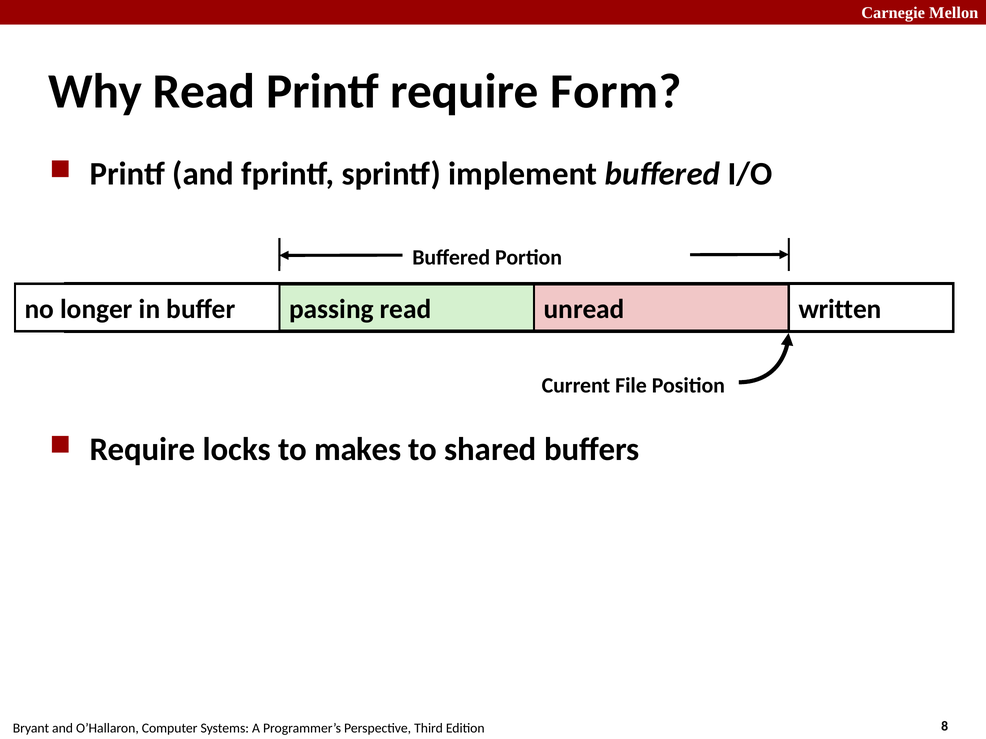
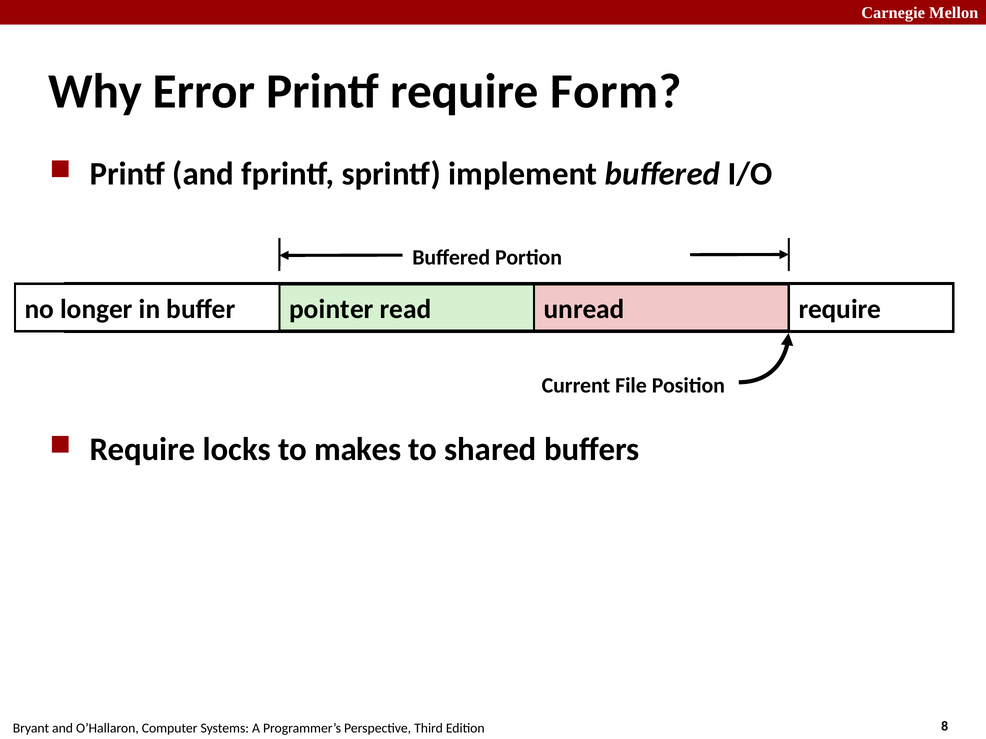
Why Read: Read -> Error
passing: passing -> pointer
buffer written: written -> require
